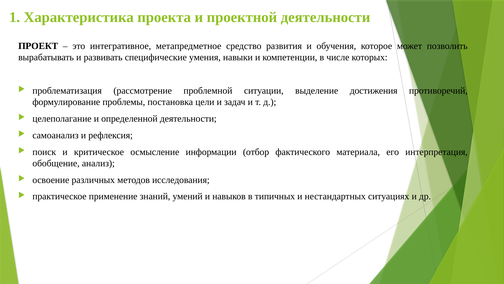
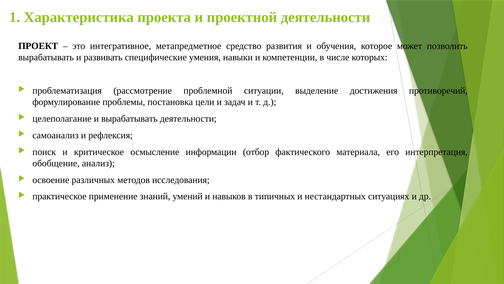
и определенной: определенной -> вырабатывать
